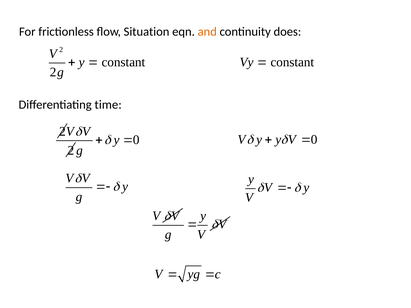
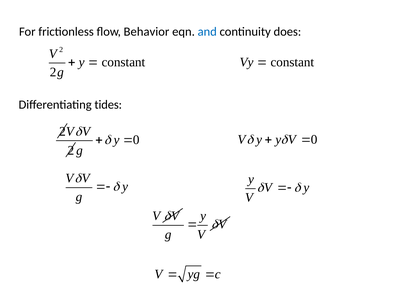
Situation: Situation -> Behavior
and colour: orange -> blue
time: time -> tides
